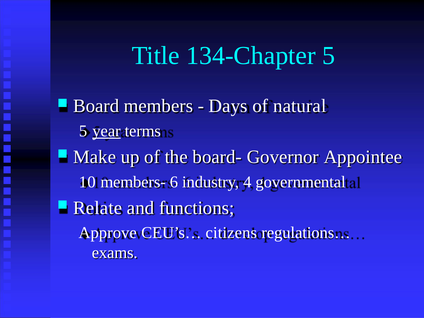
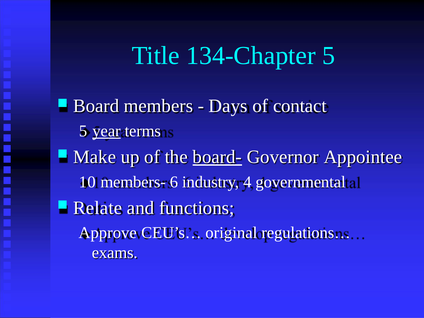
natural: natural -> contact
board- underline: none -> present
citizens: citizens -> original
